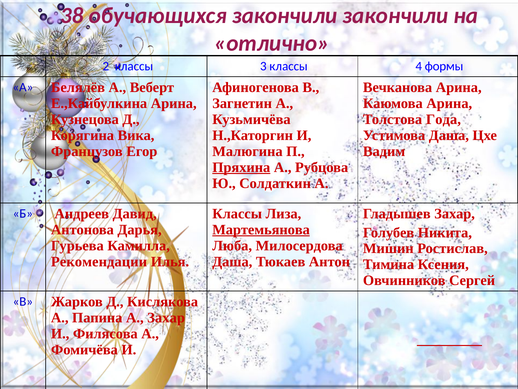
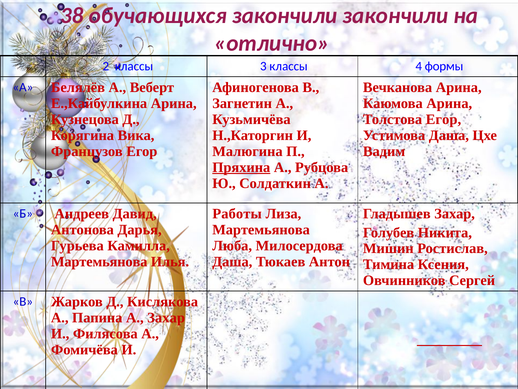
Толстова Года: Года -> Егор
Классы at (237, 213): Классы -> Работы
Мартемьянова at (261, 229) underline: present -> none
Рекомендации at (99, 261): Рекомендации -> Мартемьянова
